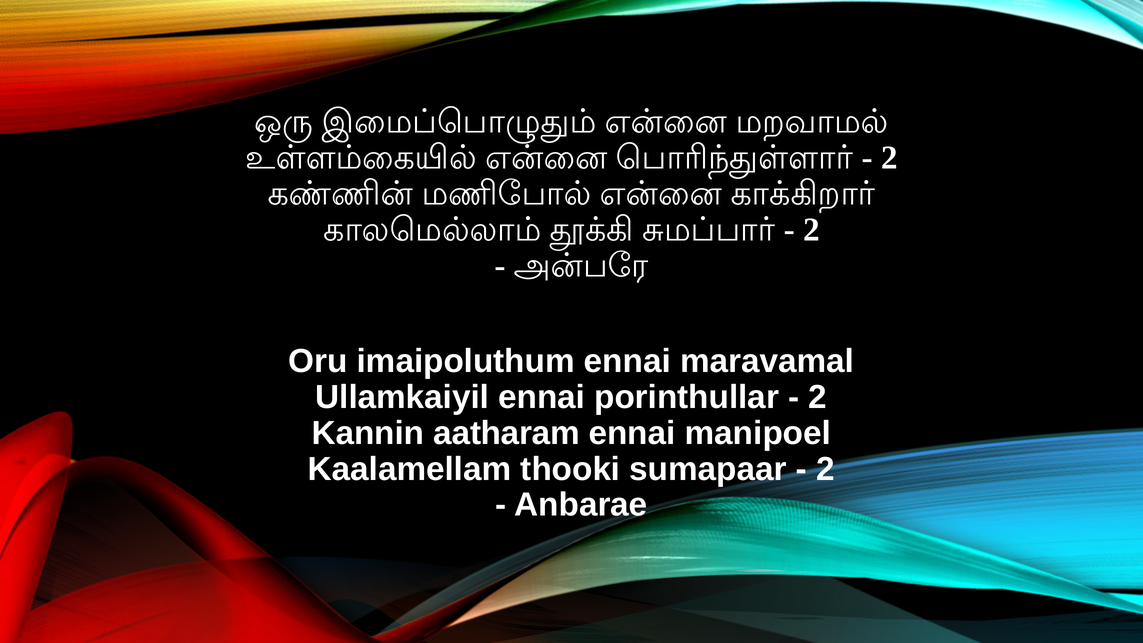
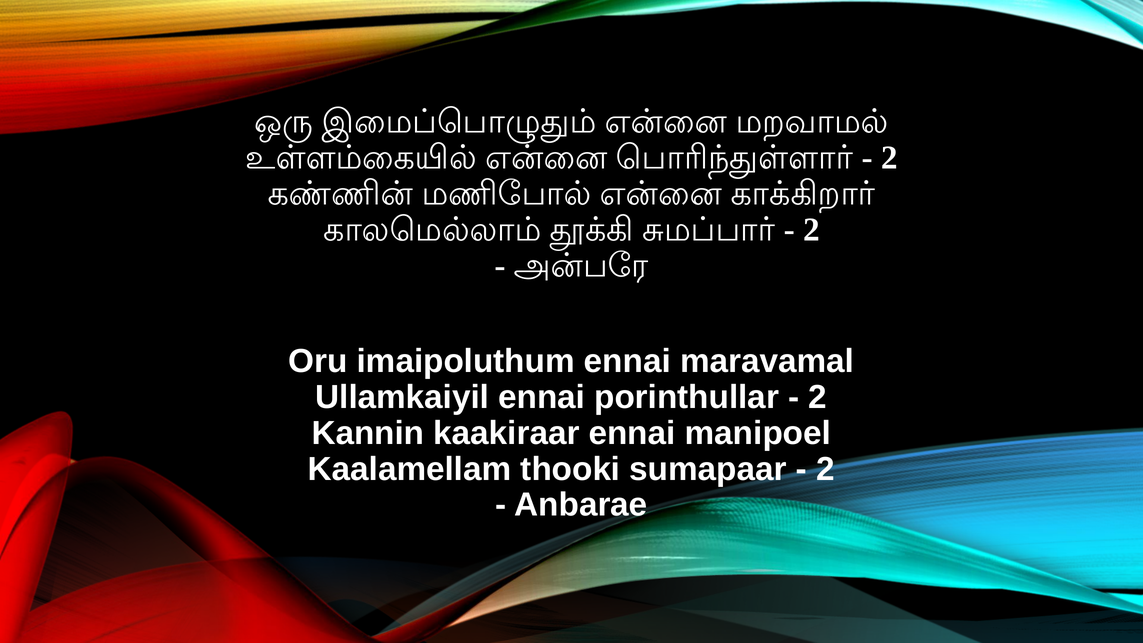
aatharam: aatharam -> kaakiraar
